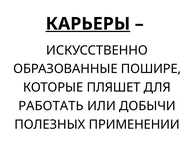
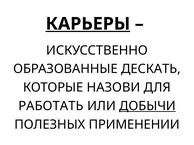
ПОШИРЕ: ПОШИРЕ -> ДЕСКАТЬ
ПЛЯШЕТ: ПЛЯШЕТ -> НАЗОВИ
ДОБЫЧИ underline: none -> present
